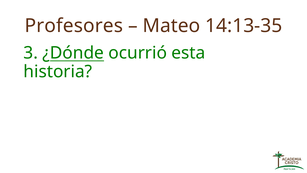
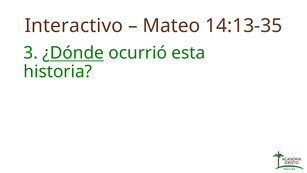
Profesores: Profesores -> Interactivo
